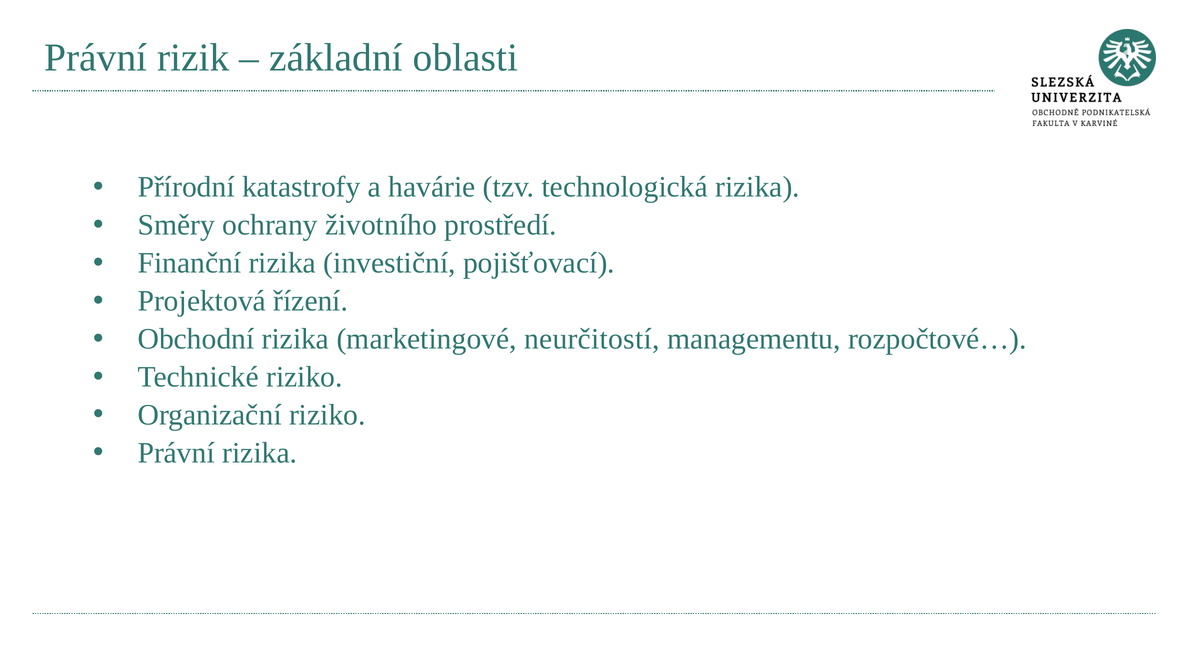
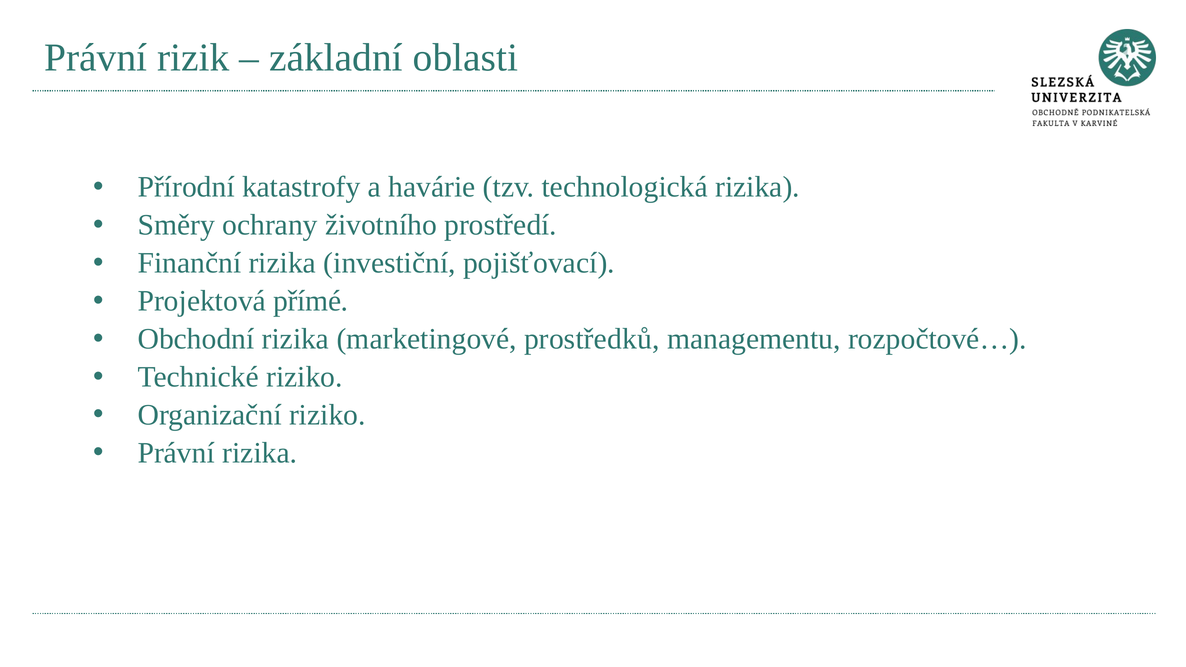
řízení: řízení -> přímé
neurčitostí: neurčitostí -> prostředků
